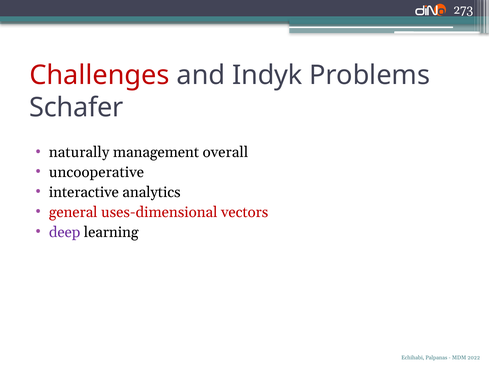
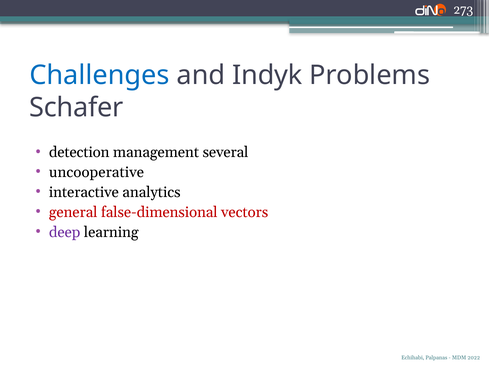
Challenges colour: red -> blue
naturally: naturally -> detection
overall: overall -> several
uses-dimensional: uses-dimensional -> false-dimensional
